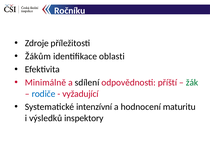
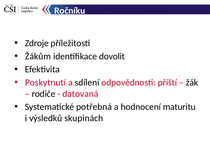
oblasti: oblasti -> dovolit
Minimálně: Minimálně -> Poskytnutí
žák colour: green -> black
rodiče colour: blue -> black
vyžadující: vyžadující -> datovaná
intenzívní: intenzívní -> potřebná
inspektory: inspektory -> skupinách
